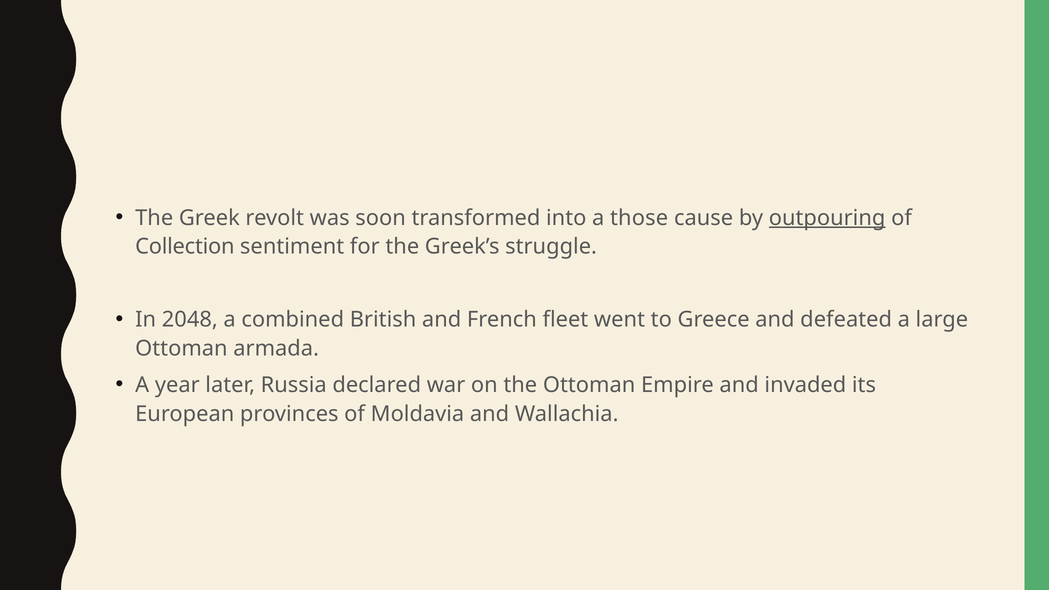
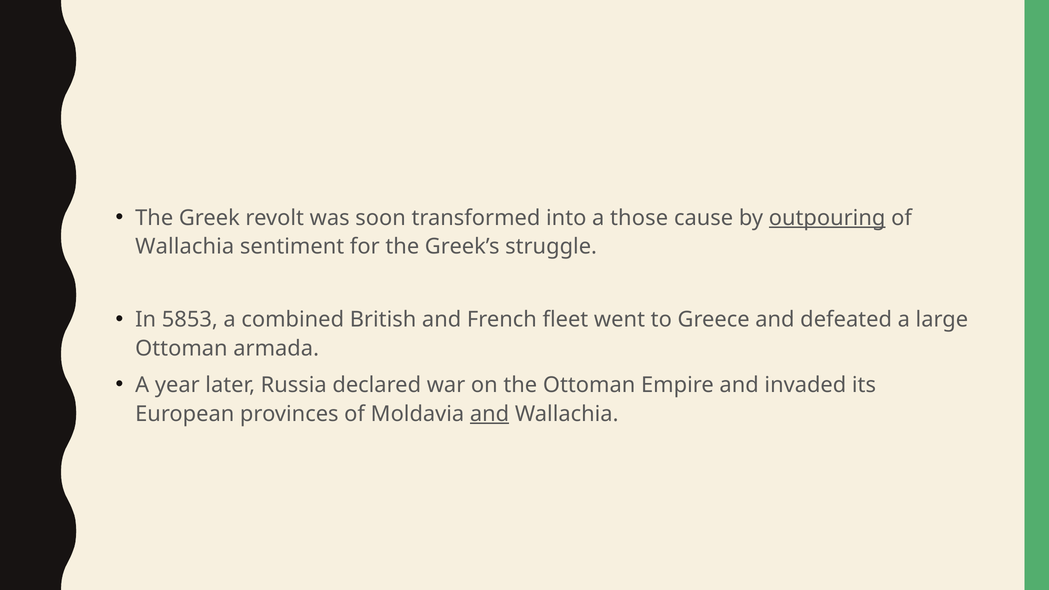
Collection at (185, 247): Collection -> Wallachia
2048: 2048 -> 5853
and at (490, 414) underline: none -> present
